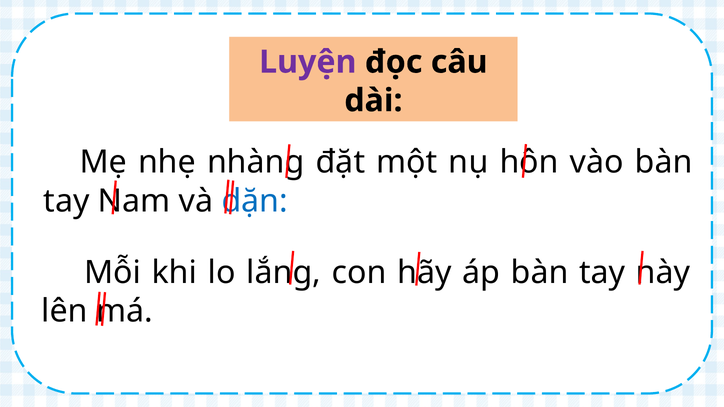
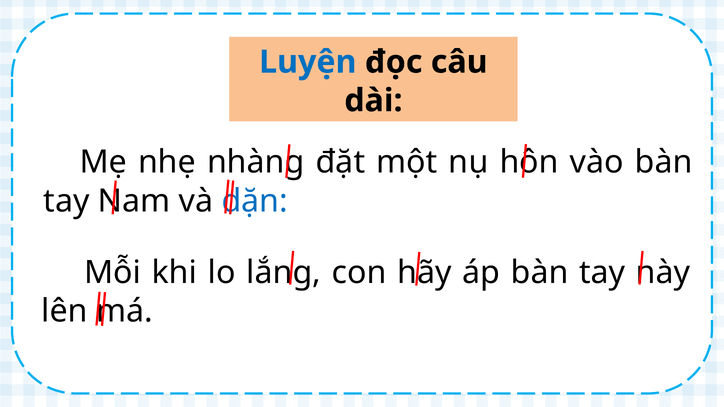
Luyện colour: purple -> blue
